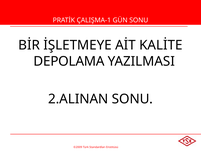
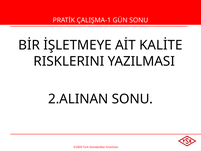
DEPOLAMA: DEPOLAMA -> RISKLERINI
